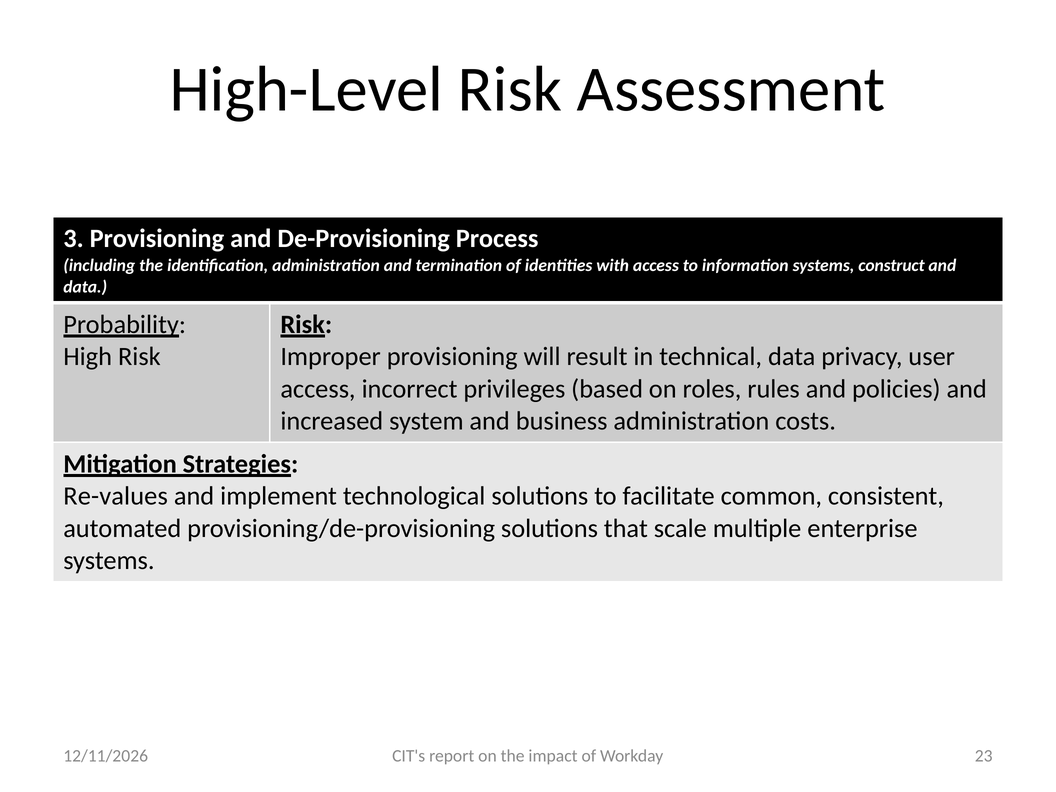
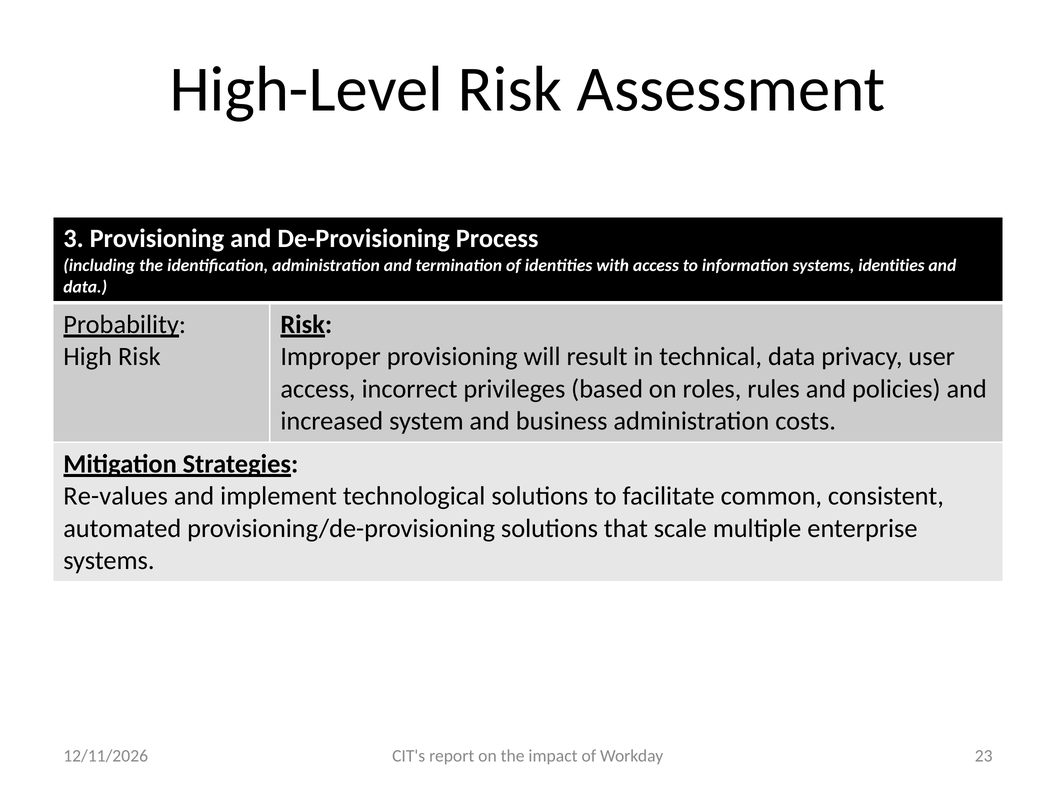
systems construct: construct -> identities
